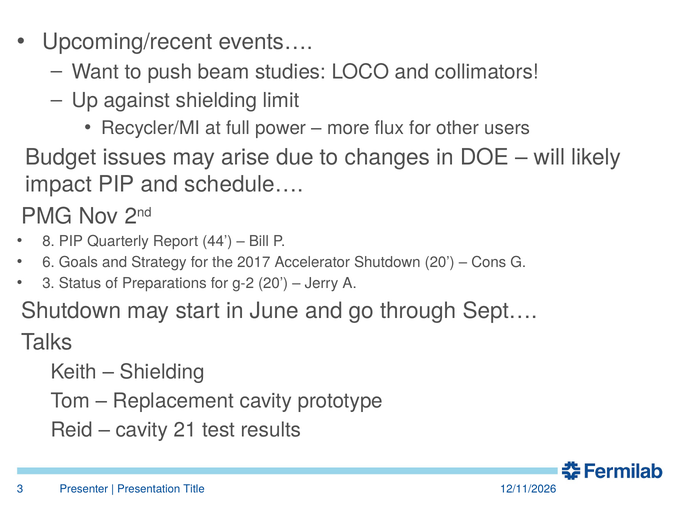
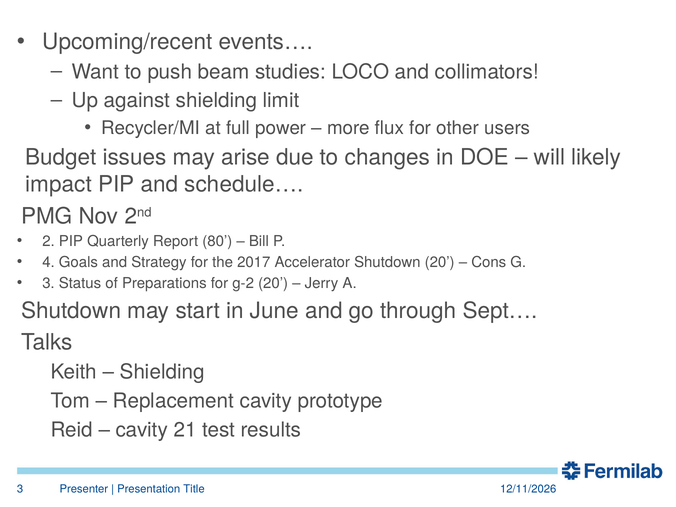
8: 8 -> 2
44: 44 -> 80
6: 6 -> 4
